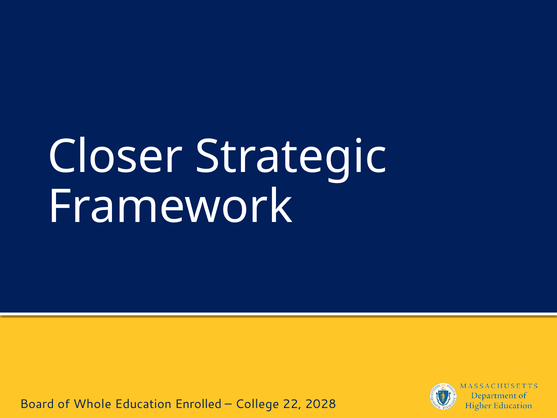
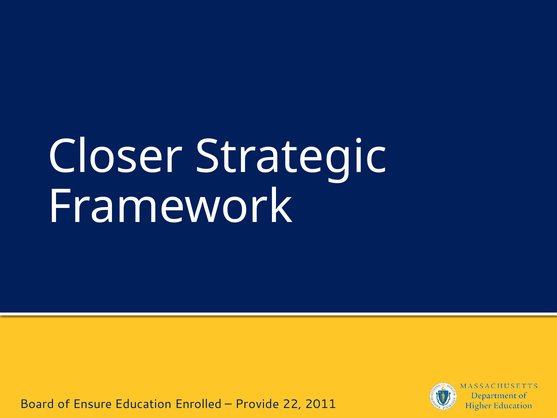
Whole: Whole -> Ensure
College: College -> Provide
2028: 2028 -> 2011
